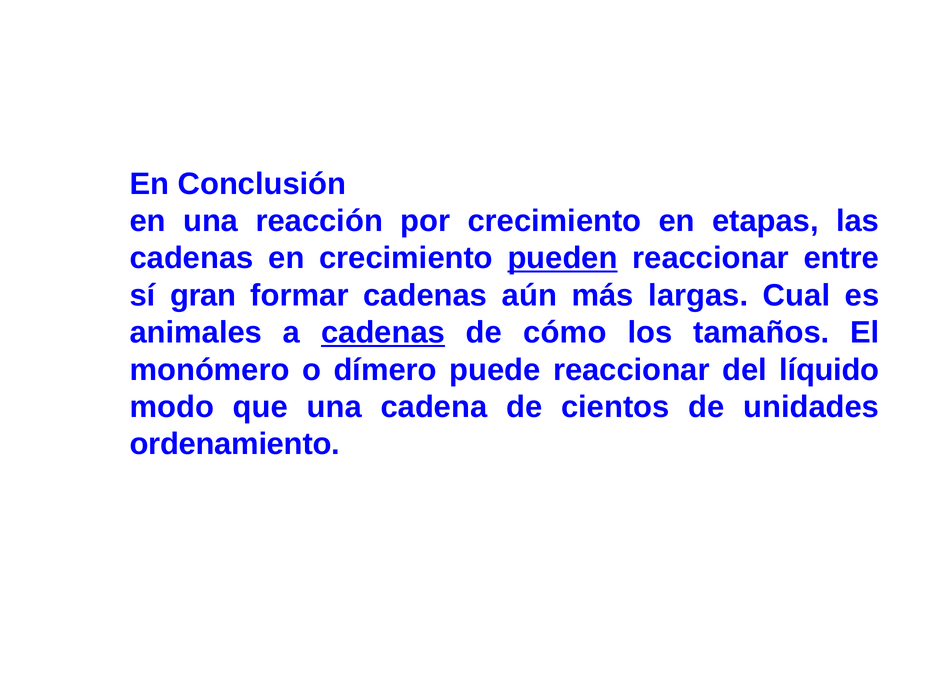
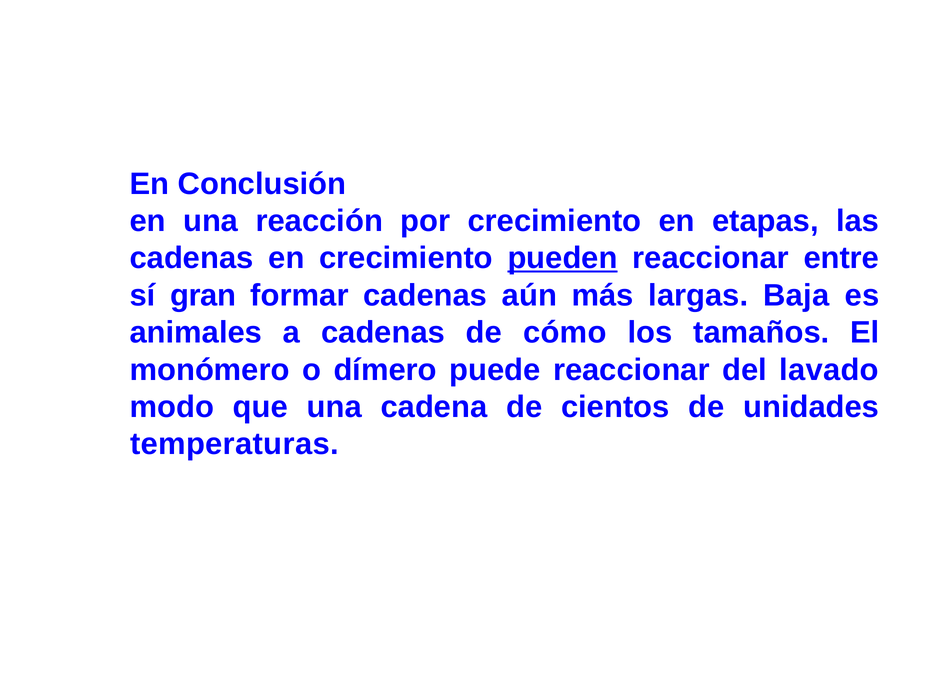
Cual: Cual -> Baja
cadenas at (383, 332) underline: present -> none
líquido: líquido -> lavado
ordenamiento: ordenamiento -> temperaturas
